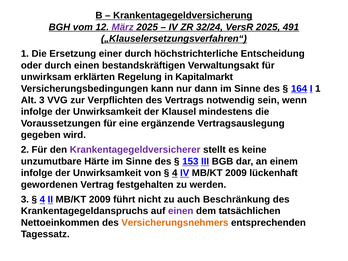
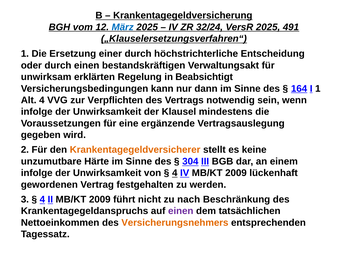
März colour: purple -> blue
Kapitalmarkt: Kapitalmarkt -> Beabsichtigt
Alt 3: 3 -> 4
Krankentagegeldversicherer colour: purple -> orange
153: 153 -> 304
auch: auch -> nach
